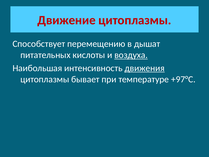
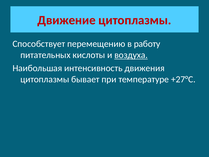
дышат: дышат -> работу
движения underline: present -> none
+97°С: +97°С -> +27°С
